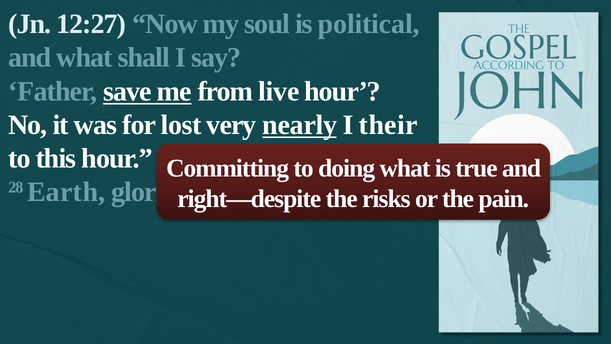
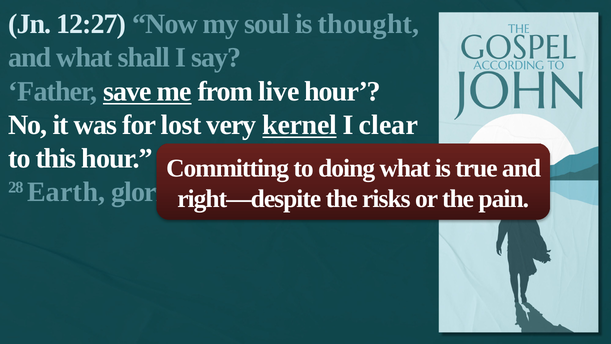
political: political -> thought
nearly: nearly -> kernel
their: their -> clear
